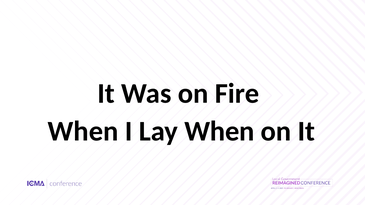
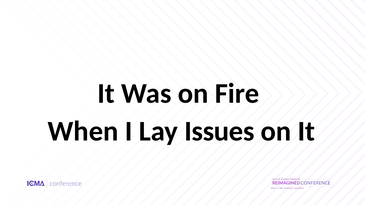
Lay When: When -> Issues
